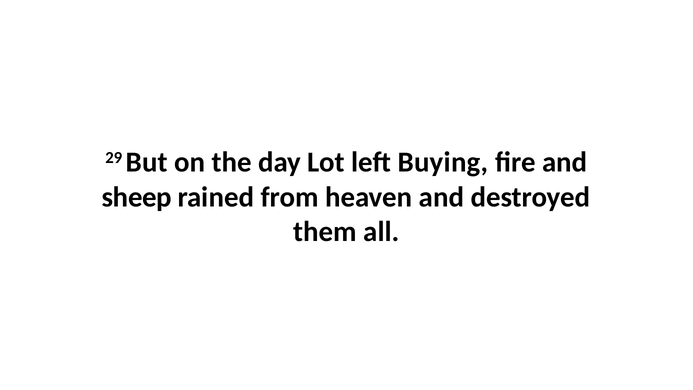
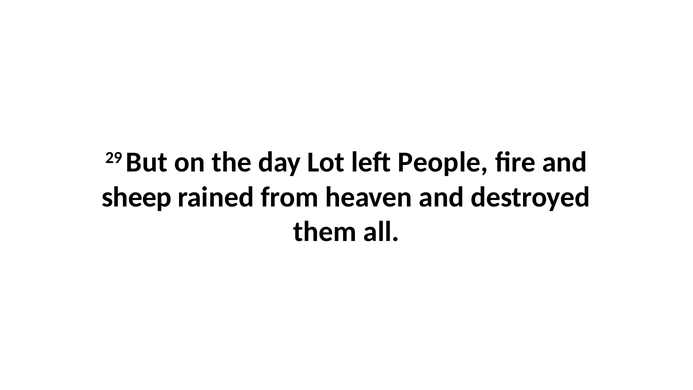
Buying: Buying -> People
